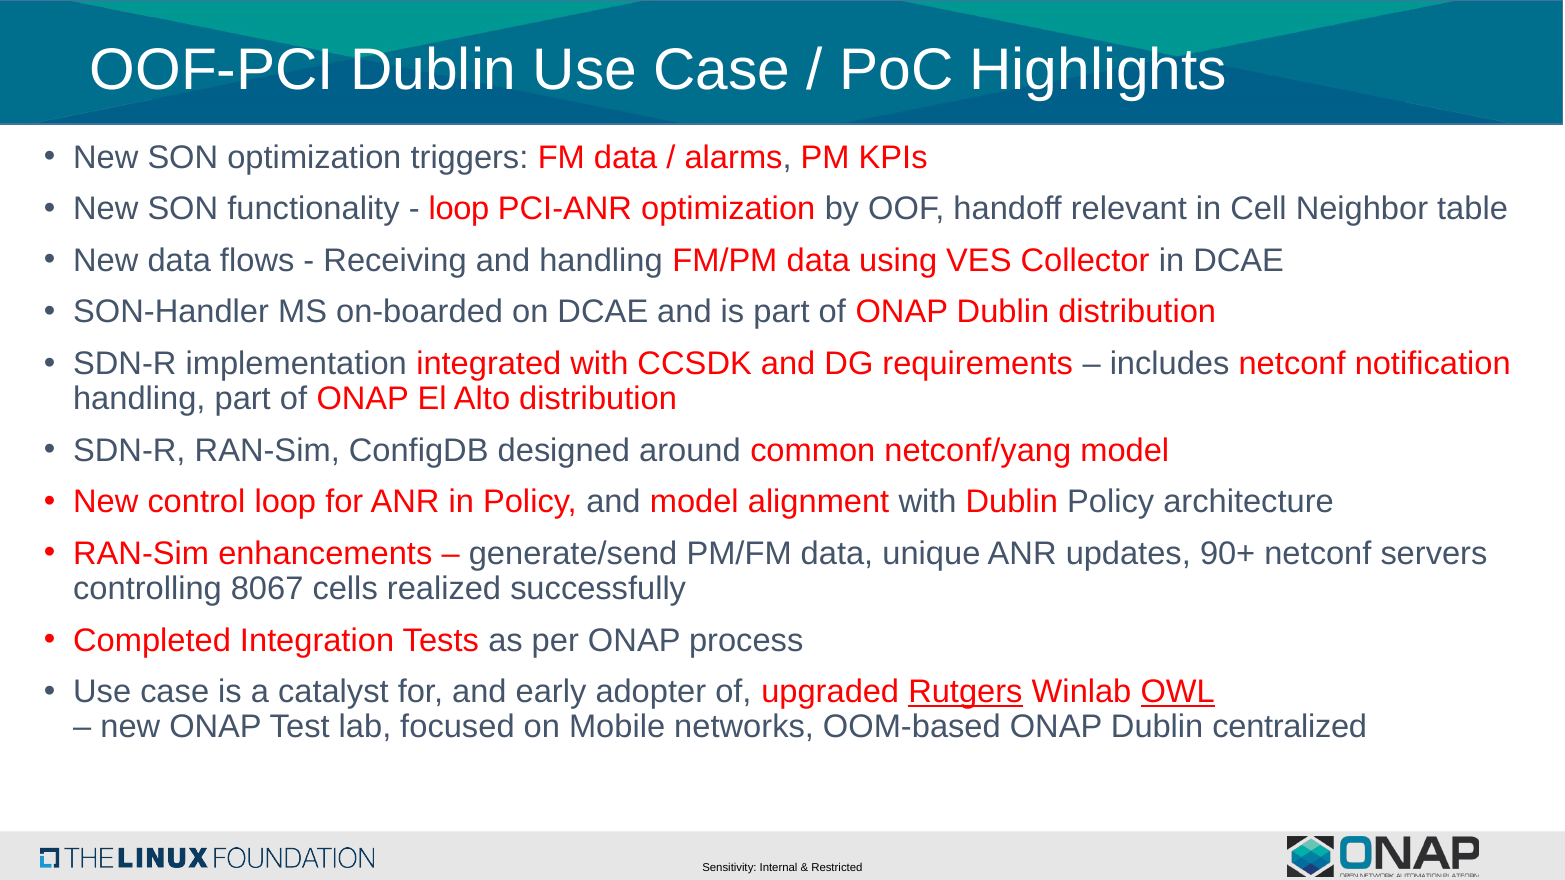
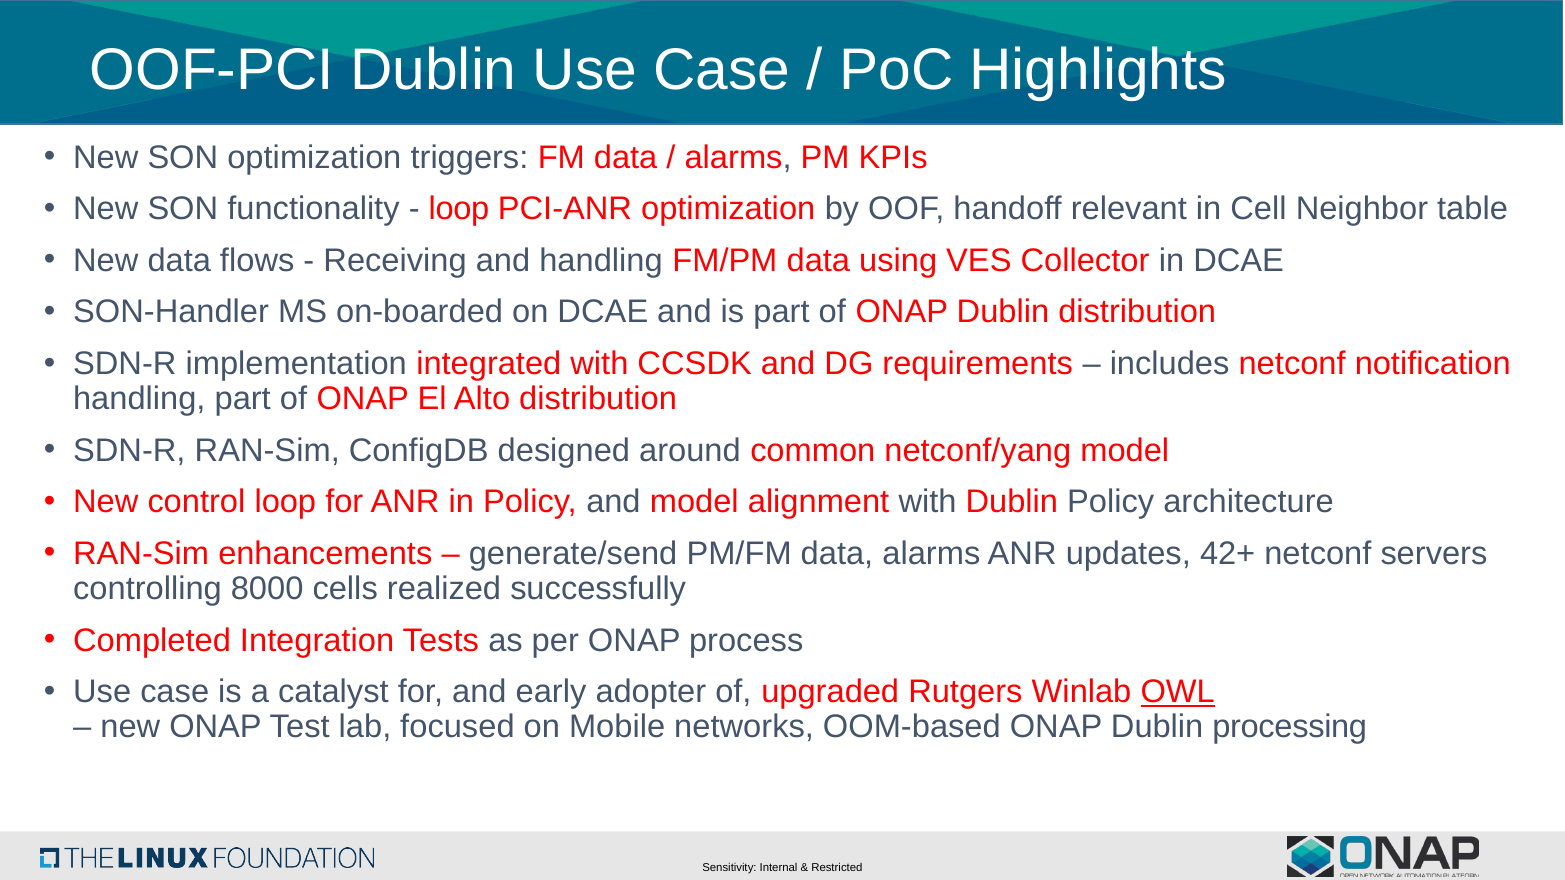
data unique: unique -> alarms
90+: 90+ -> 42+
8067: 8067 -> 8000
Rutgers underline: present -> none
centralized: centralized -> processing
